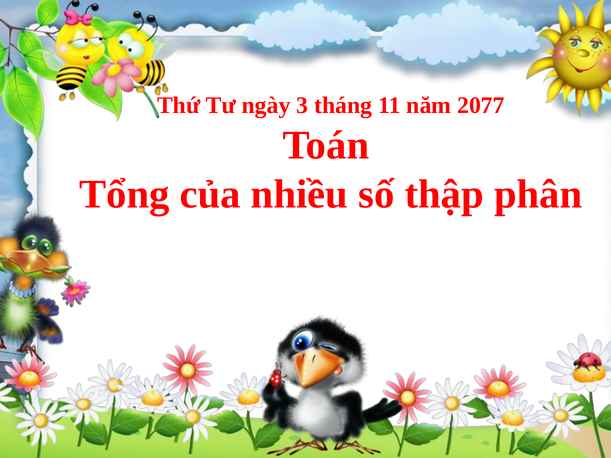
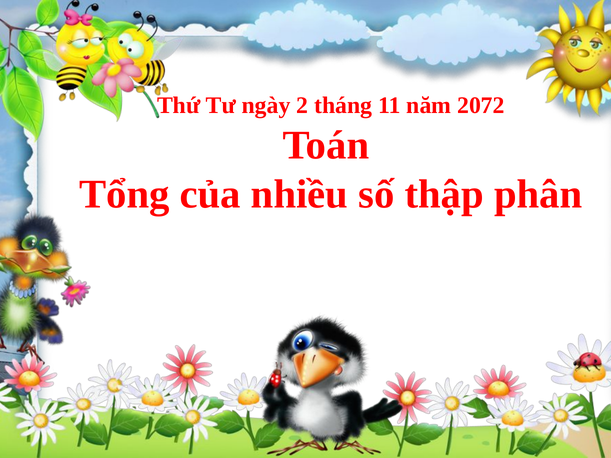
3: 3 -> 2
2077: 2077 -> 2072
